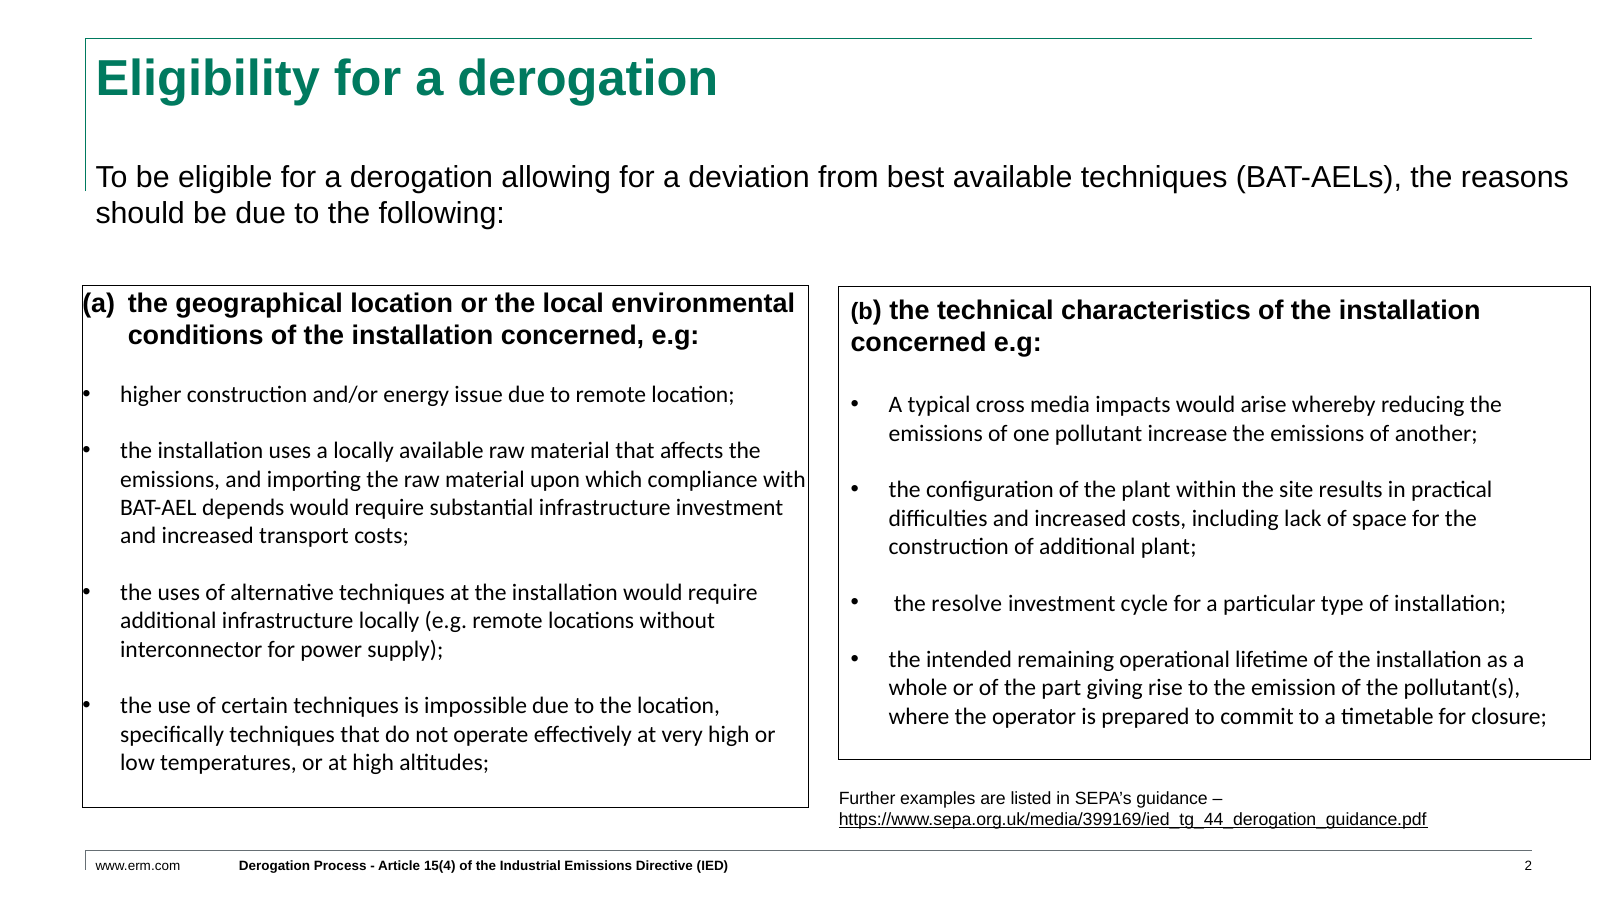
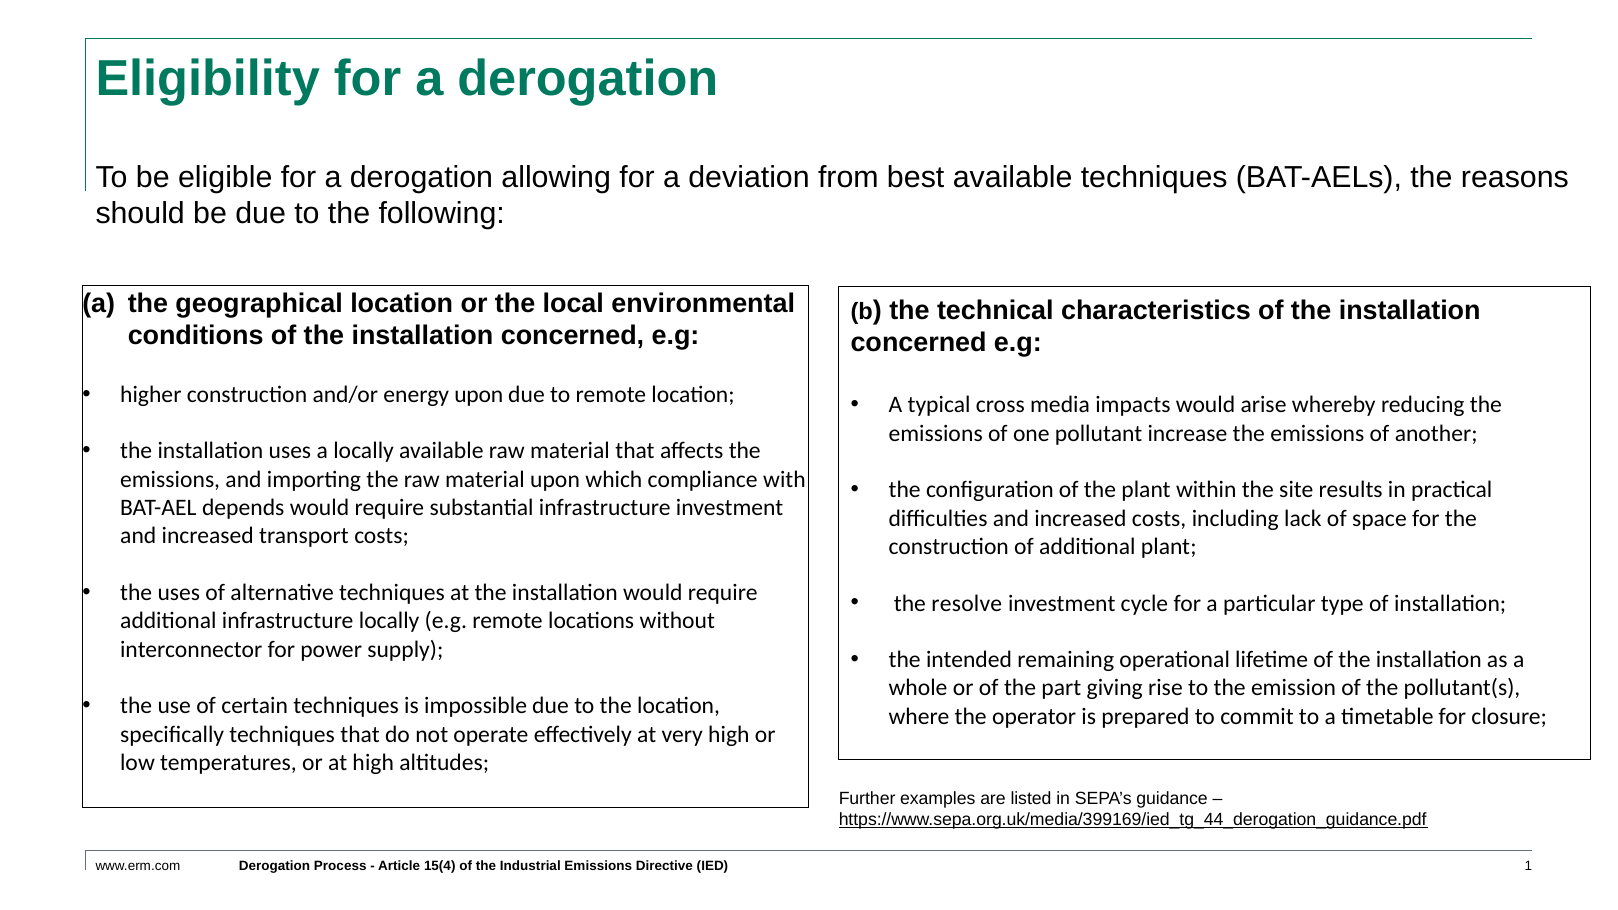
energy issue: issue -> upon
2: 2 -> 1
